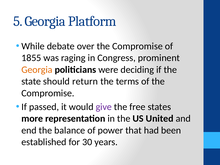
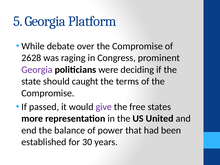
1855: 1855 -> 2628
Georgia at (37, 70) colour: orange -> purple
return: return -> caught
